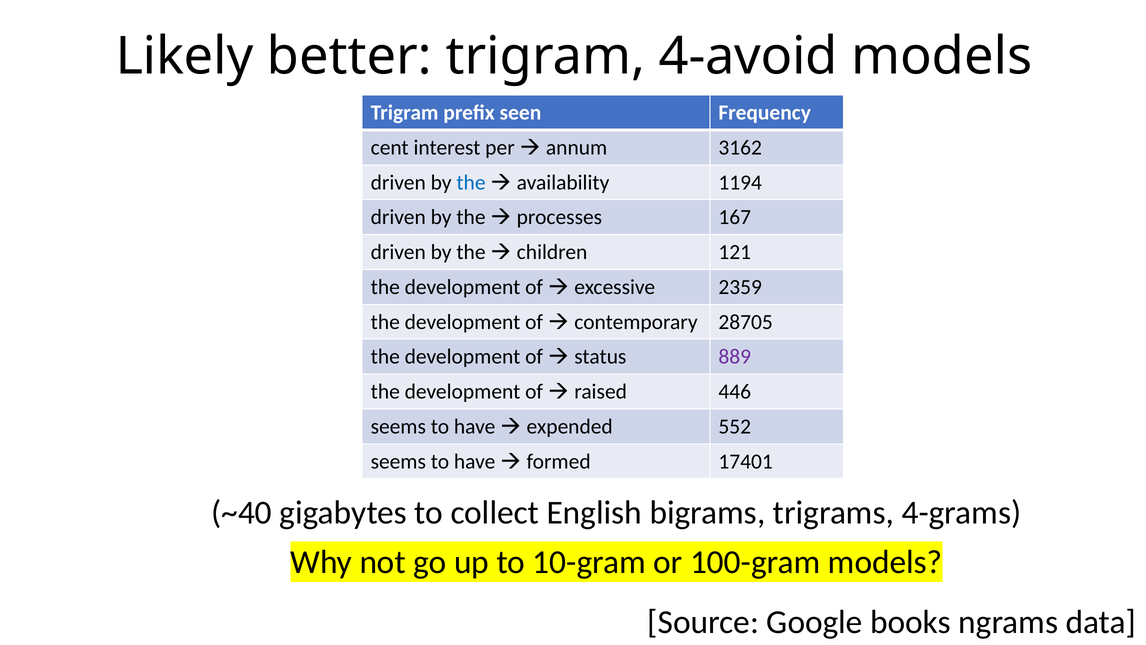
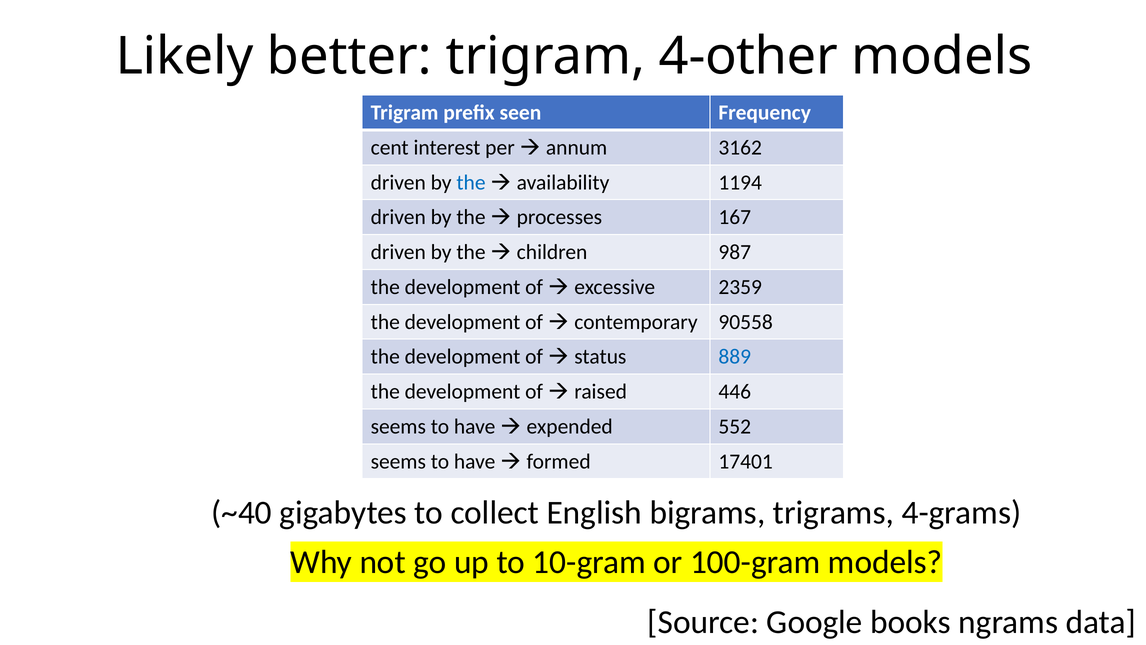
4-avoid: 4-avoid -> 4-other
121: 121 -> 987
28705: 28705 -> 90558
889 colour: purple -> blue
